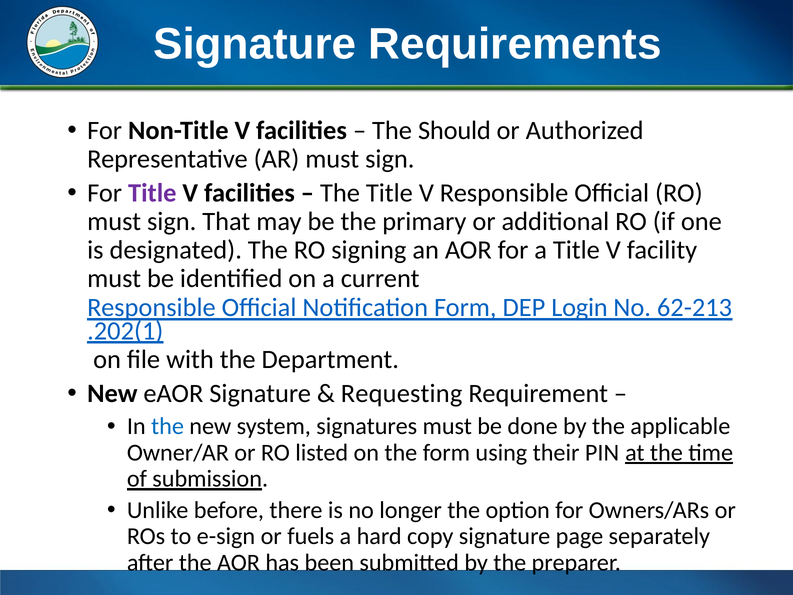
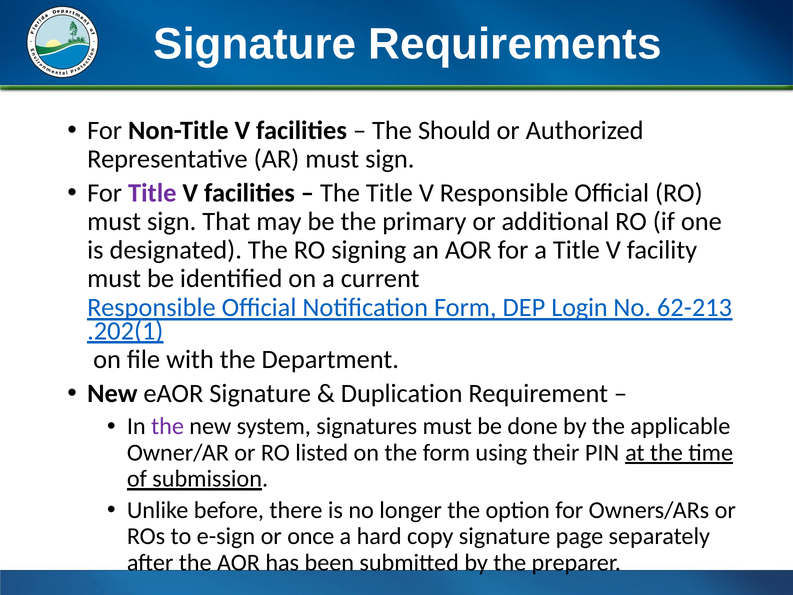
Requesting: Requesting -> Duplication
the at (168, 426) colour: blue -> purple
fuels: fuels -> once
